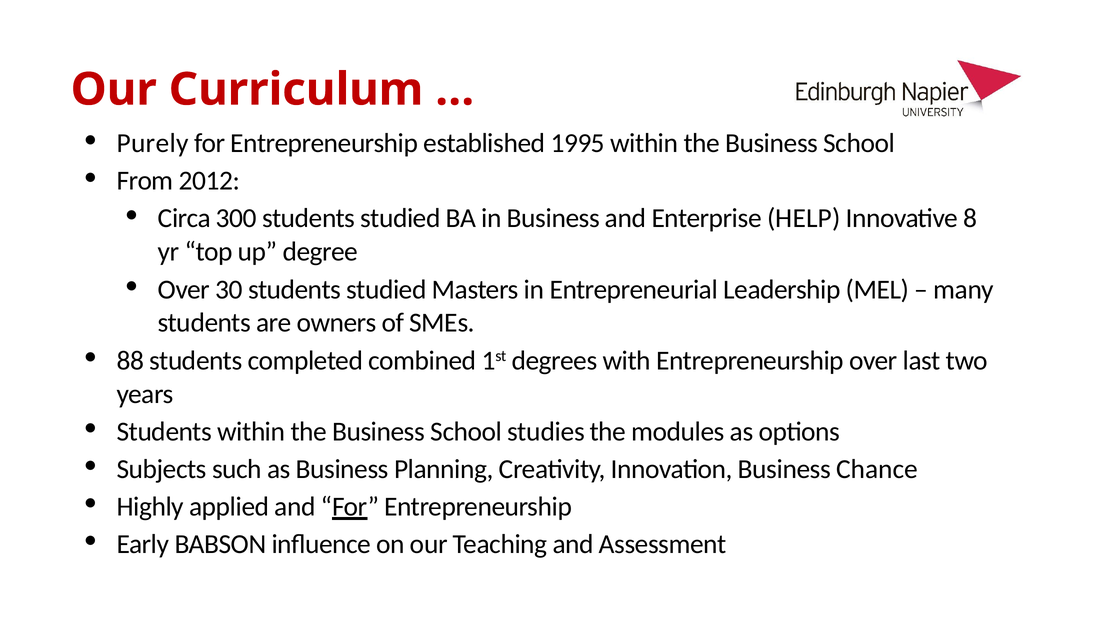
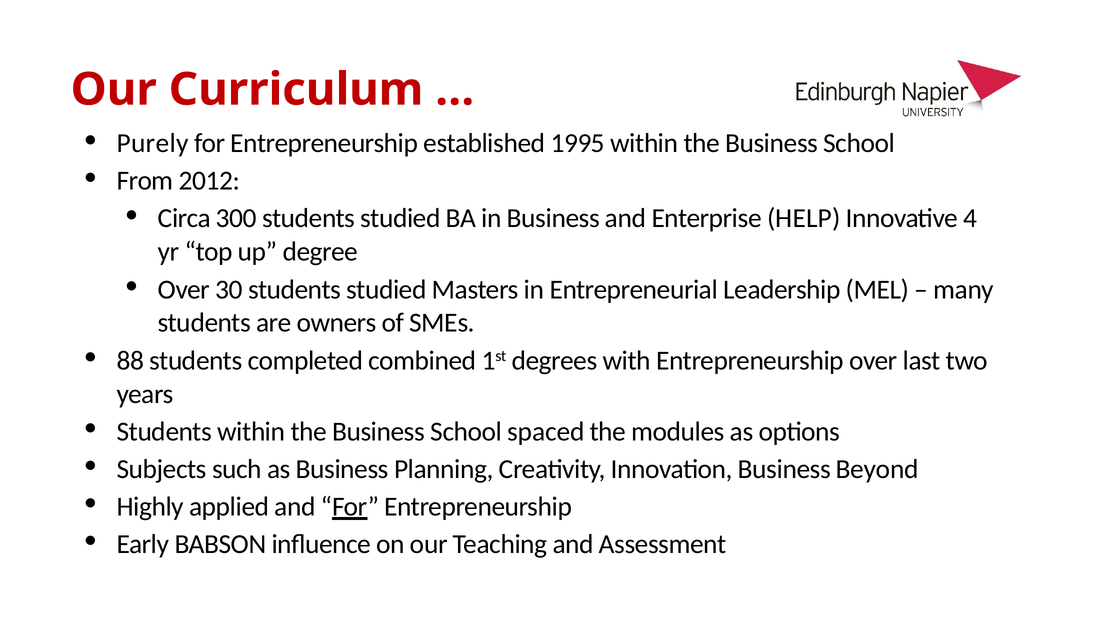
8: 8 -> 4
studies: studies -> spaced
Chance: Chance -> Beyond
